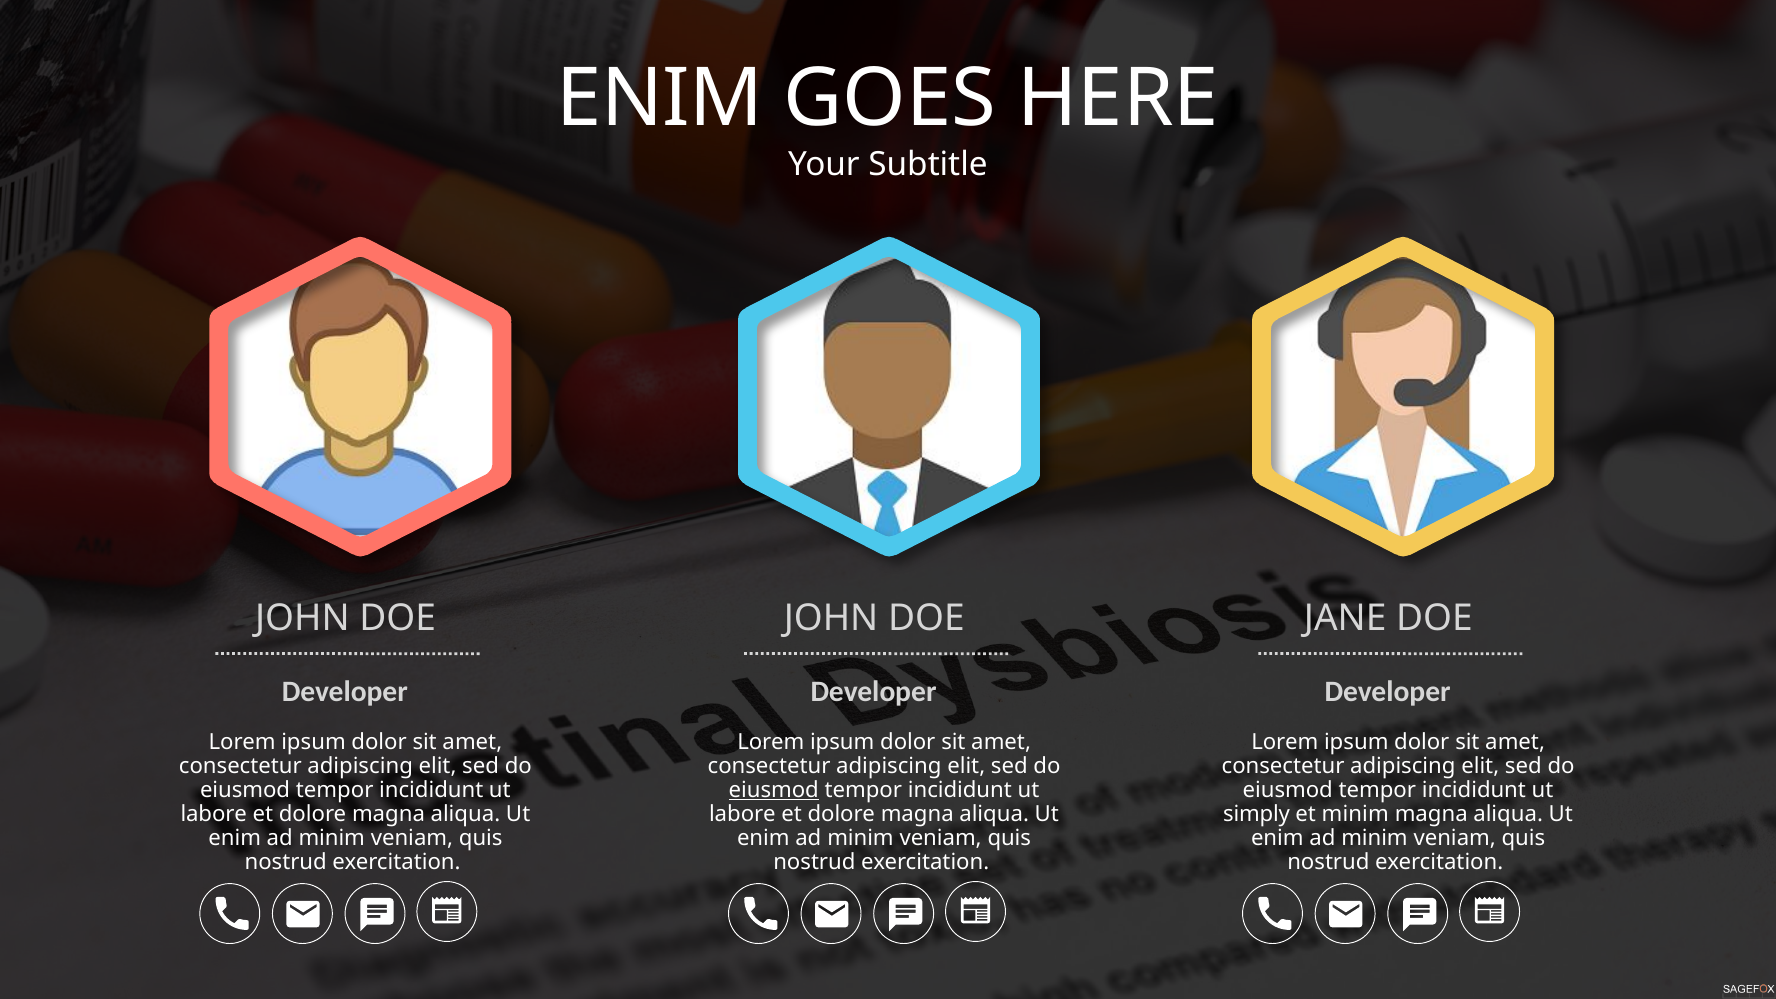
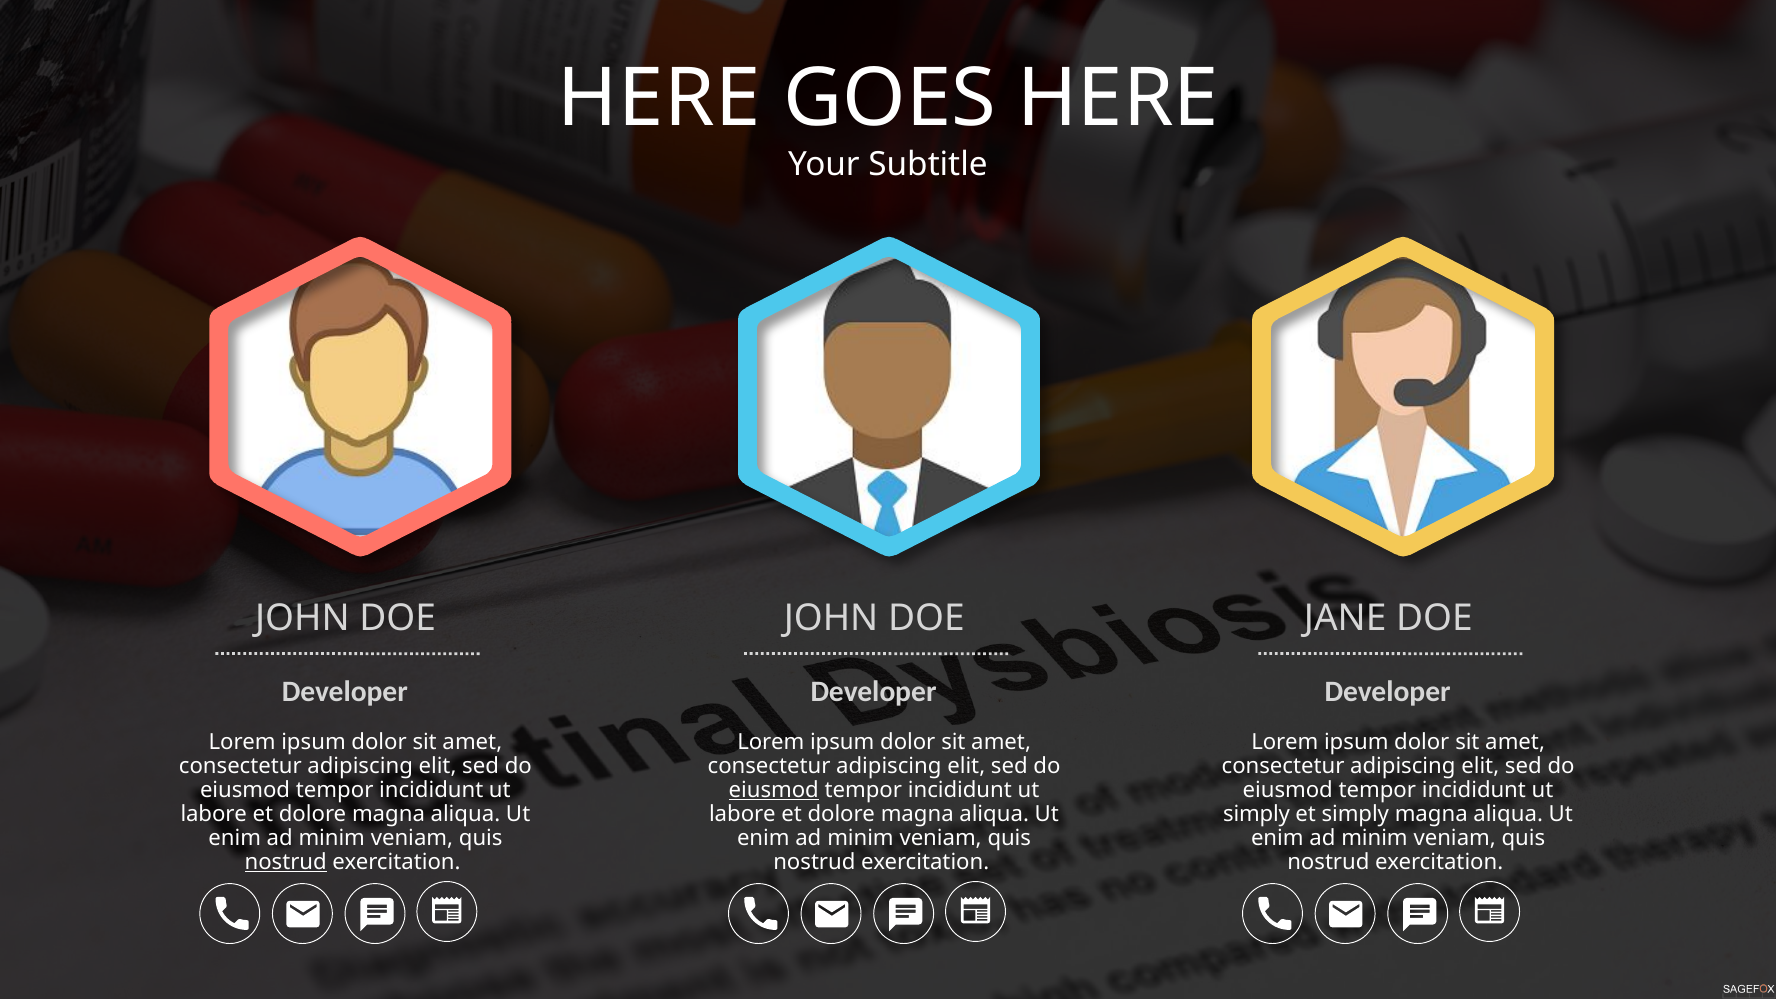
ENIM at (660, 99): ENIM -> HERE
et minim: minim -> simply
nostrud at (286, 862) underline: none -> present
